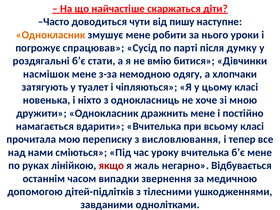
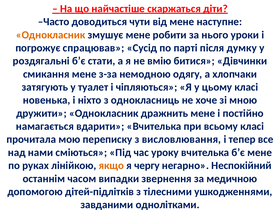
від пишу: пишу -> мене
насмішок: насмішок -> смикання
якщо colour: red -> orange
жаль: жаль -> чергу
Відбувається: Відбувається -> Неспокійний
